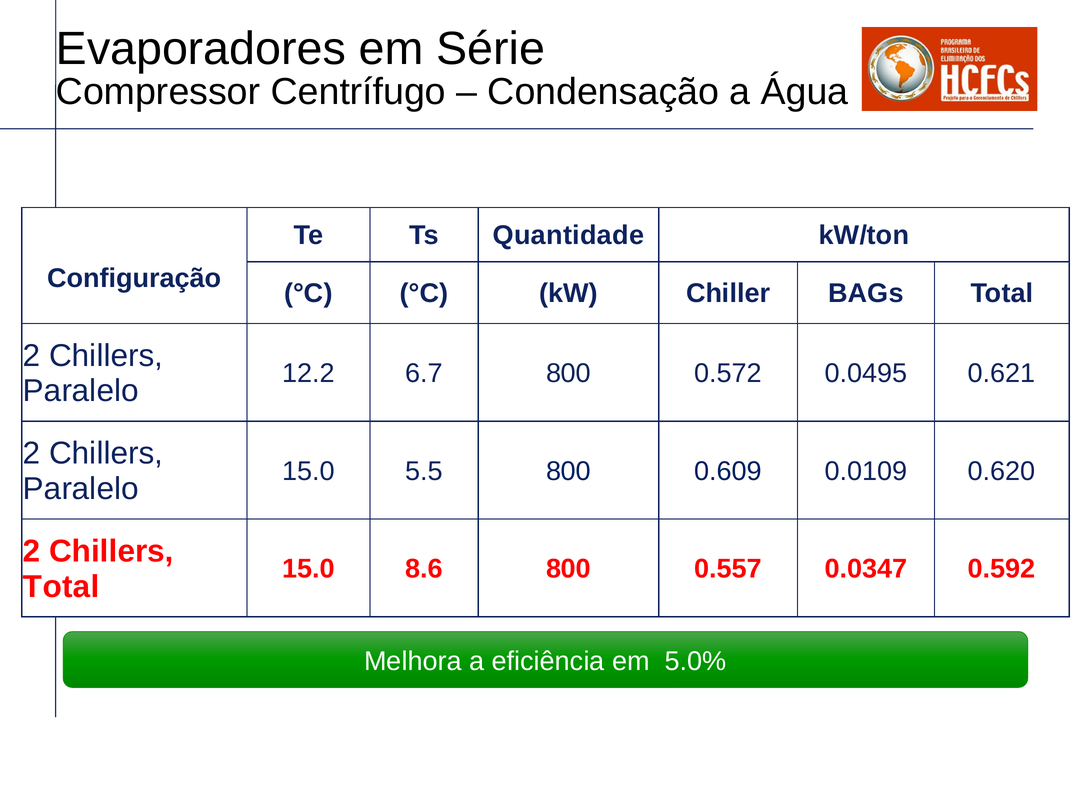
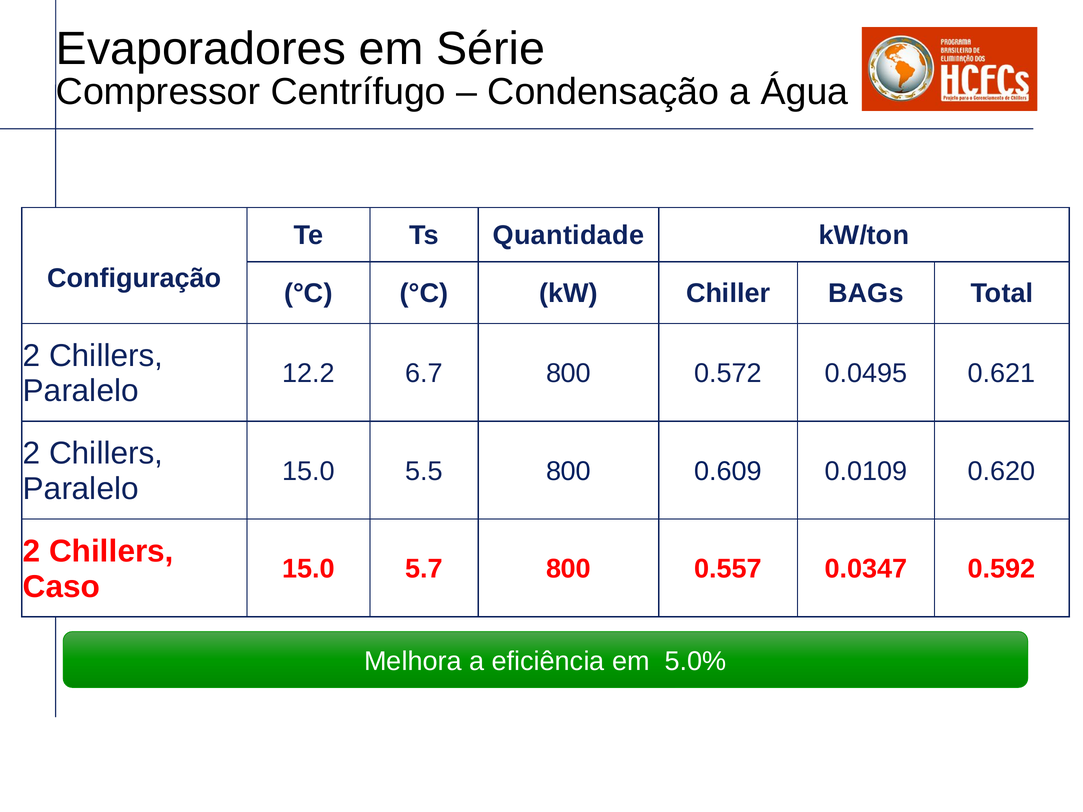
8.6: 8.6 -> 5.7
Total at (61, 587): Total -> Caso
